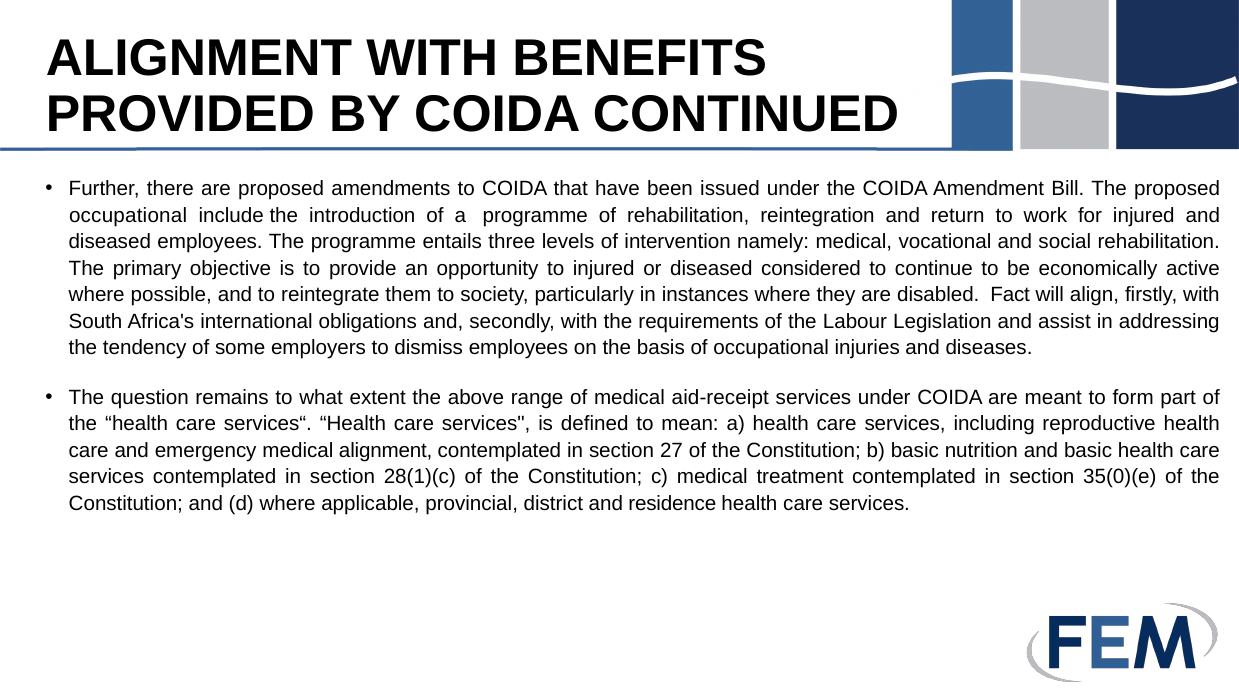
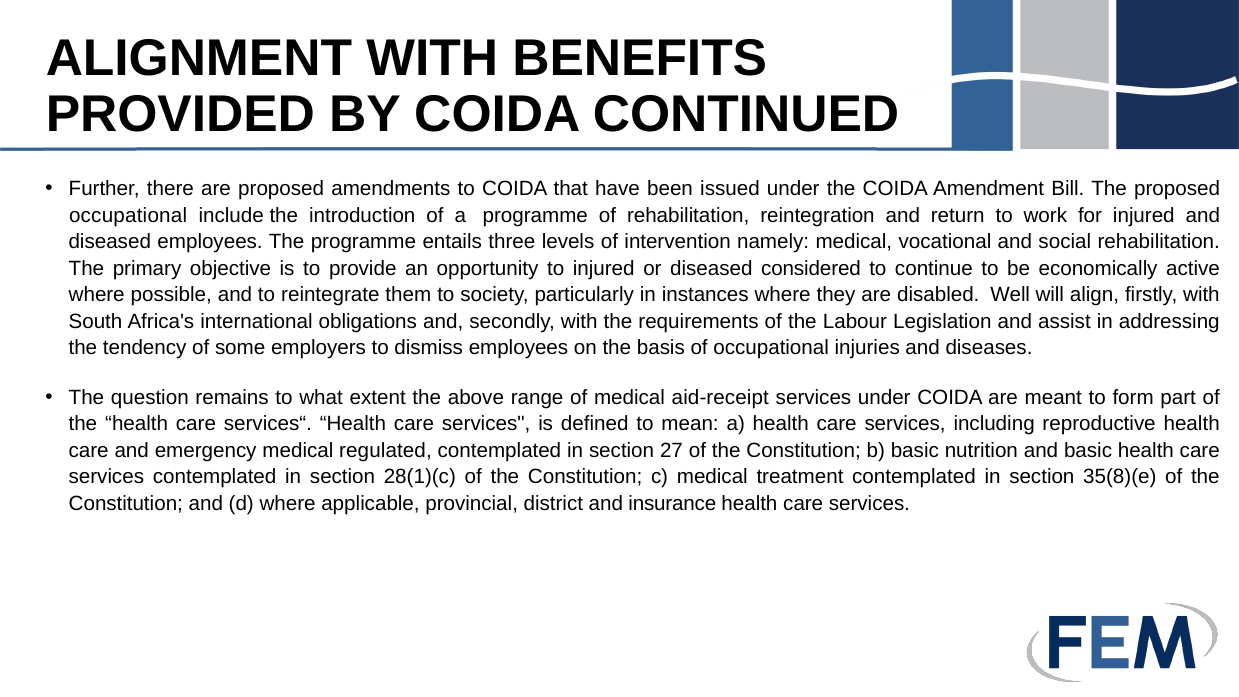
Fact: Fact -> Well
medical alignment: alignment -> regulated
35(0)(e: 35(0)(e -> 35(8)(e
residence: residence -> insurance
